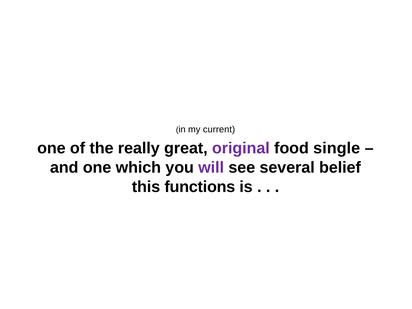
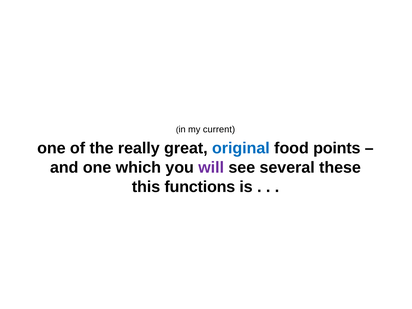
original colour: purple -> blue
single: single -> points
belief: belief -> these
